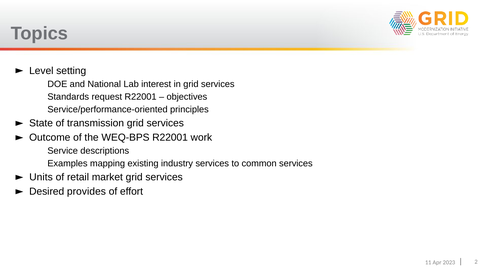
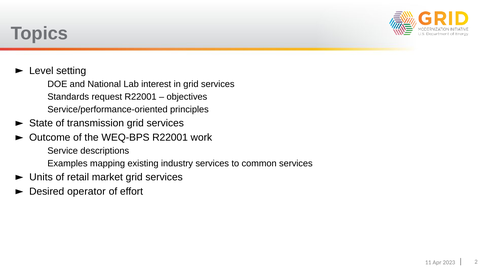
provides: provides -> operator
